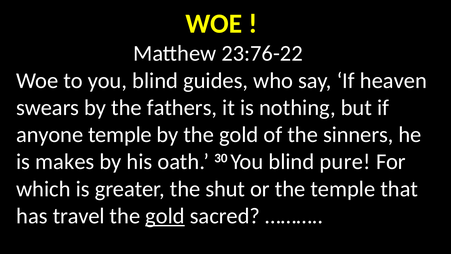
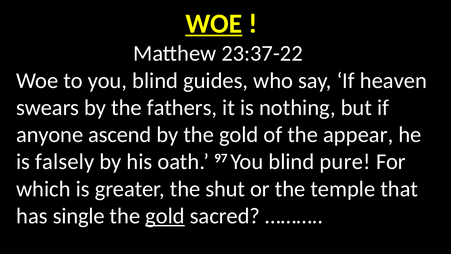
WOE at (214, 24) underline: none -> present
23:76-22: 23:76-22 -> 23:37-22
anyone temple: temple -> ascend
sinners: sinners -> appear
makes: makes -> falsely
30: 30 -> 97
travel: travel -> single
